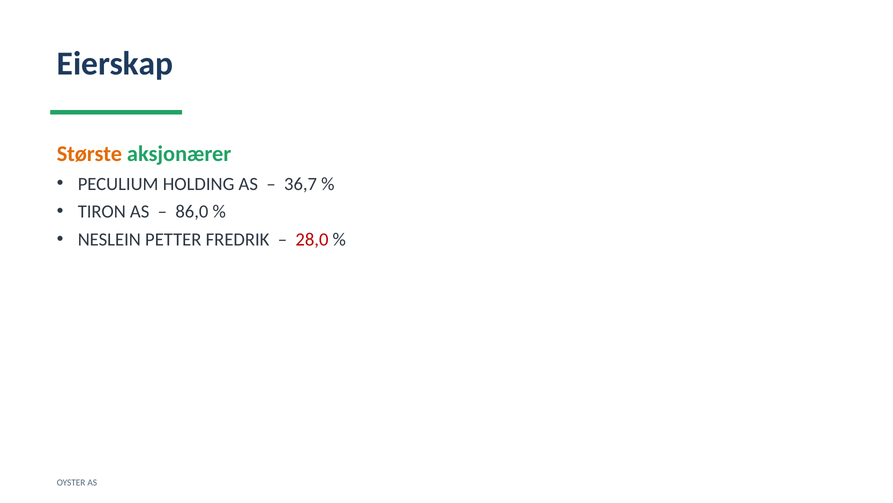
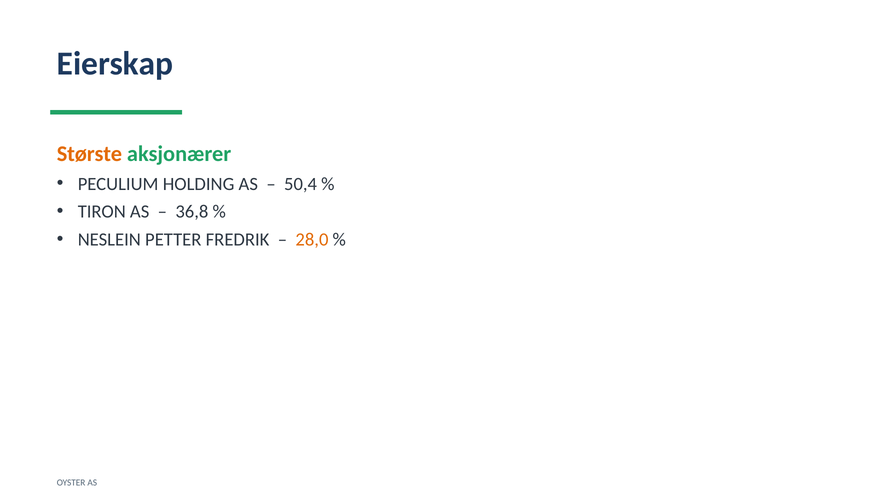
36,7: 36,7 -> 50,4
86,0: 86,0 -> 36,8
28,0 colour: red -> orange
